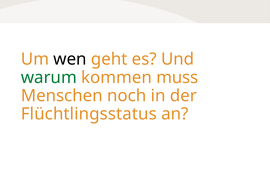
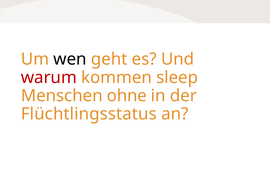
warum colour: green -> red
muss: muss -> sleep
noch: noch -> ohne
